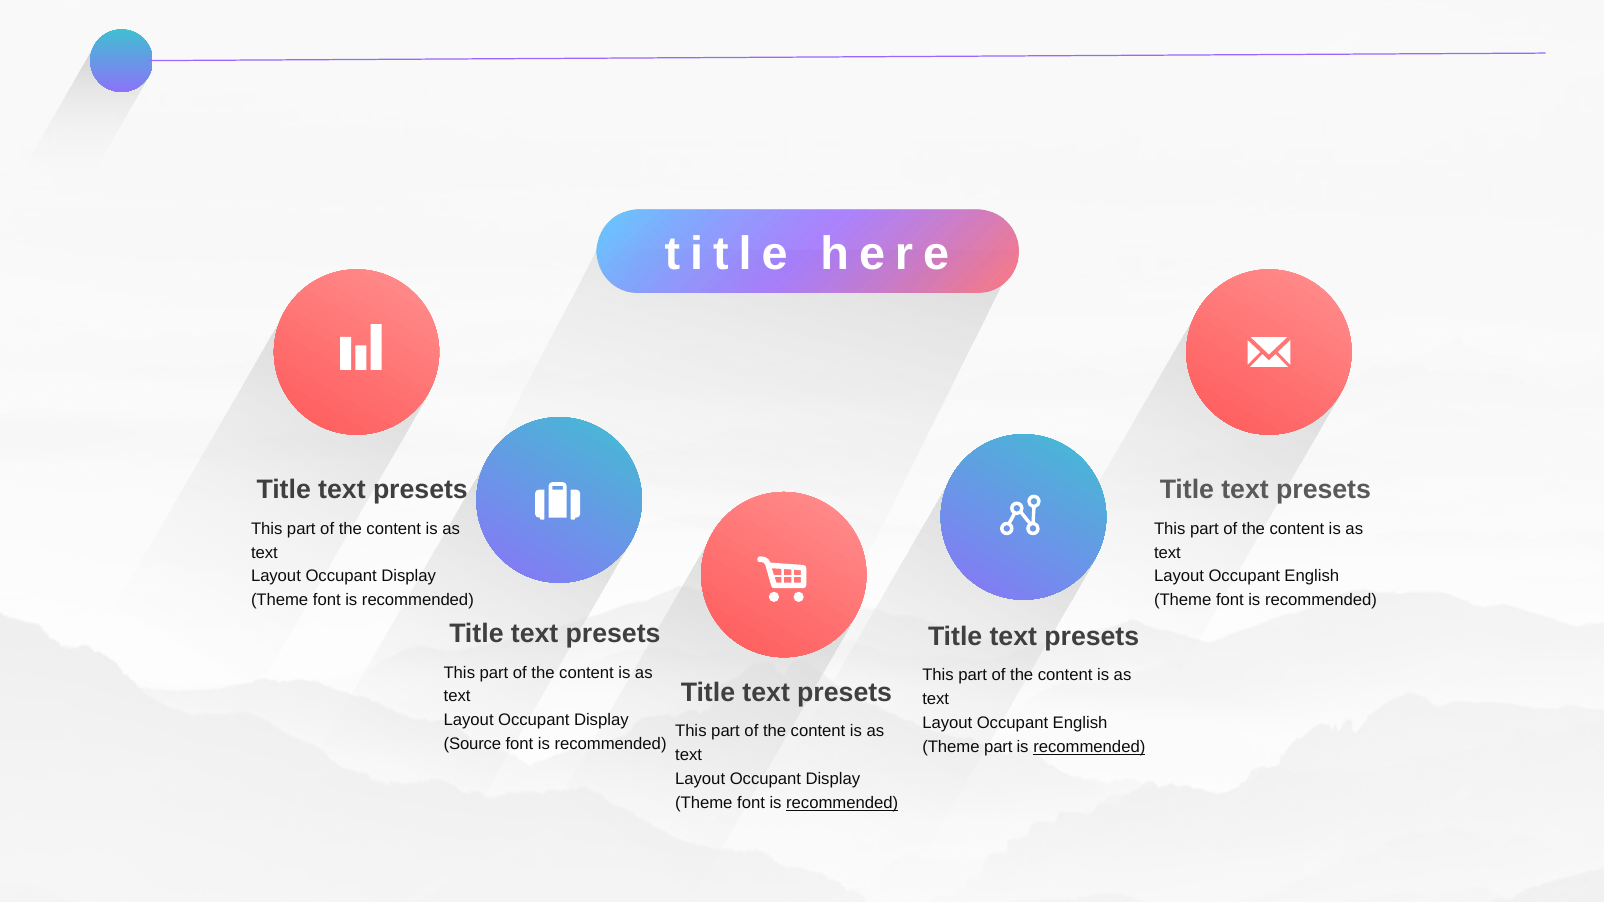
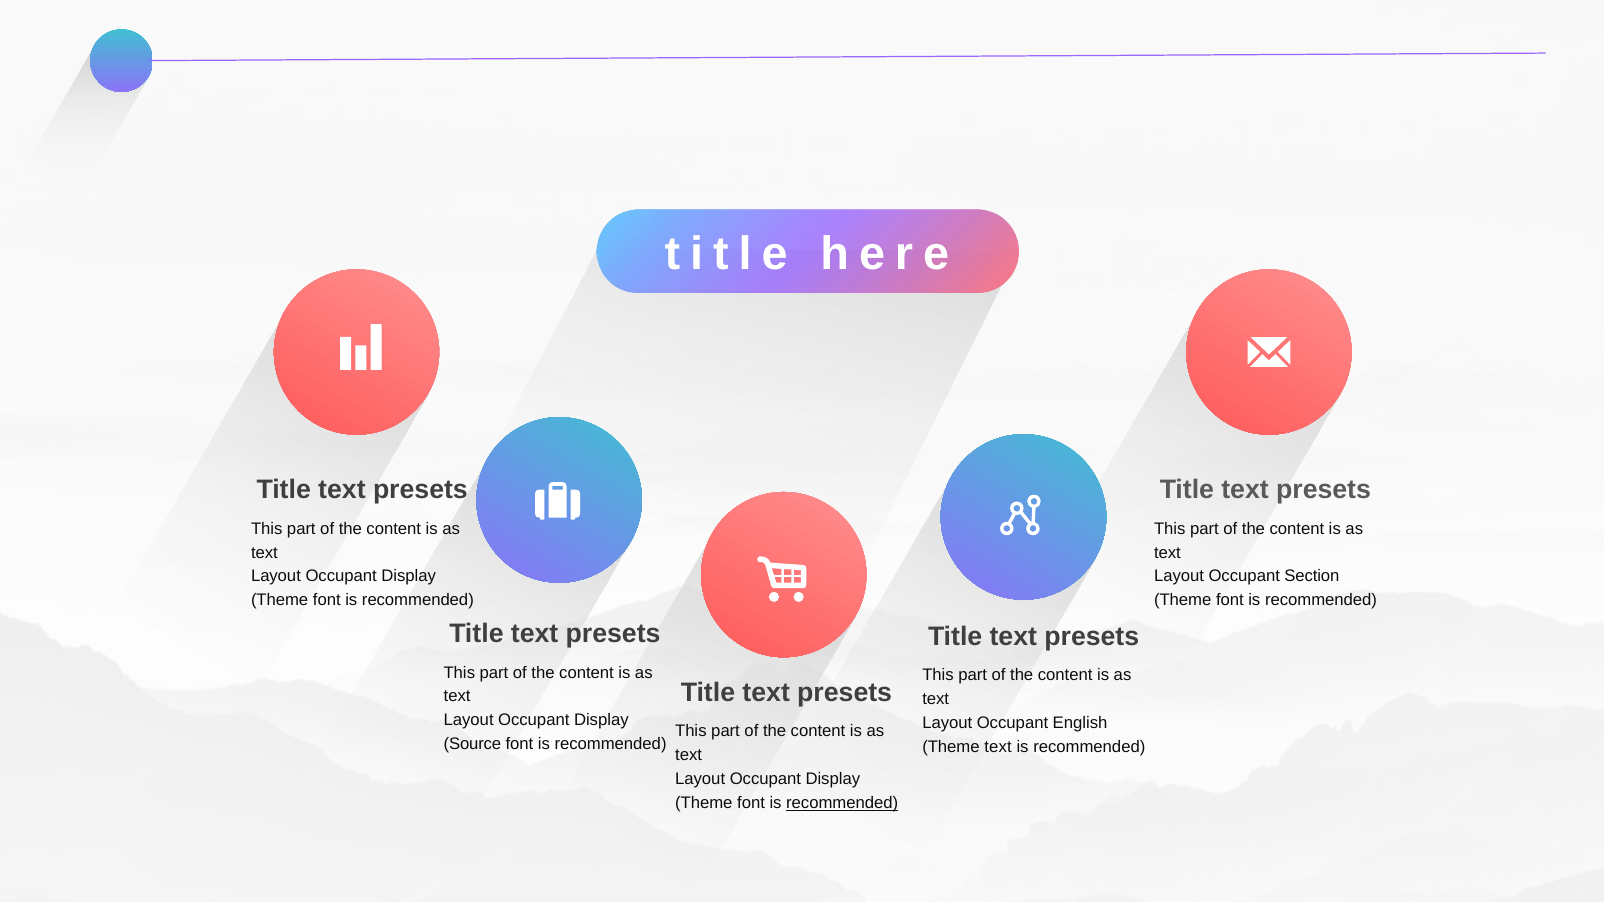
English at (1312, 577): English -> Section
part at (998, 747): part -> text
recommended at (1089, 747) underline: present -> none
